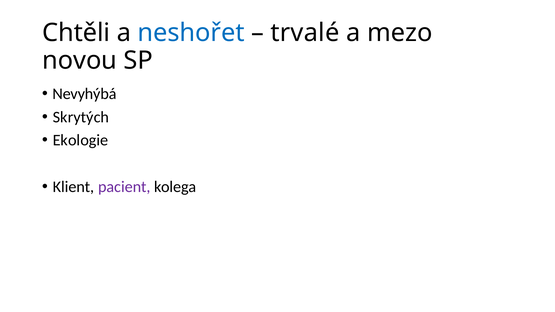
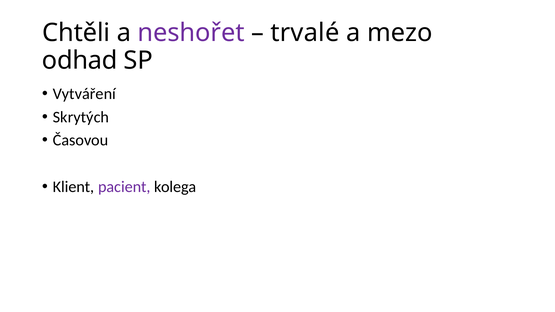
neshořet colour: blue -> purple
novou: novou -> odhad
Nevyhýbá: Nevyhýbá -> Vytváření
Ekologie: Ekologie -> Časovou
